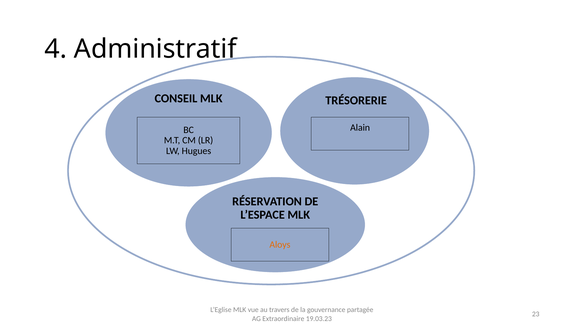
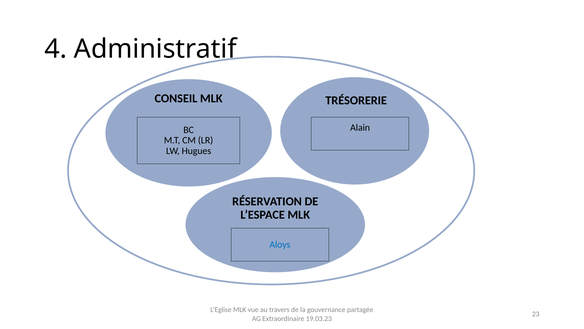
Aloys colour: orange -> blue
